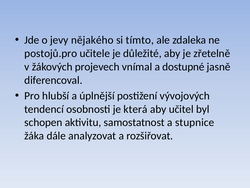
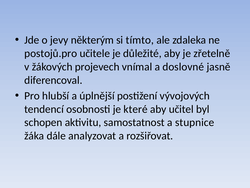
nějakého: nějakého -> některým
dostupné: dostupné -> doslovné
která: která -> které
